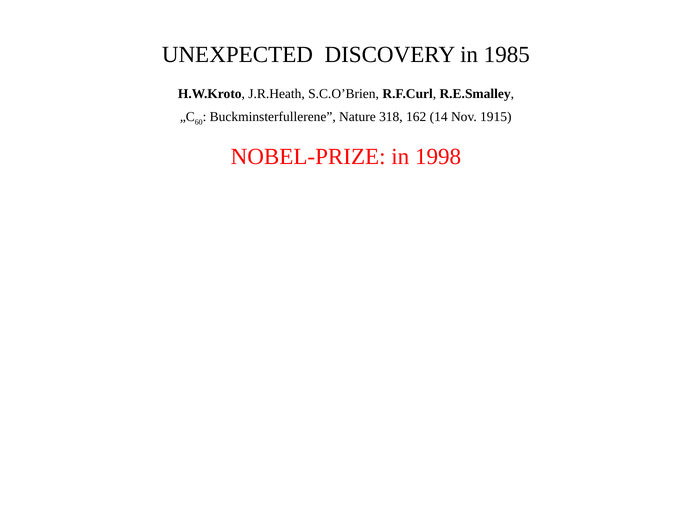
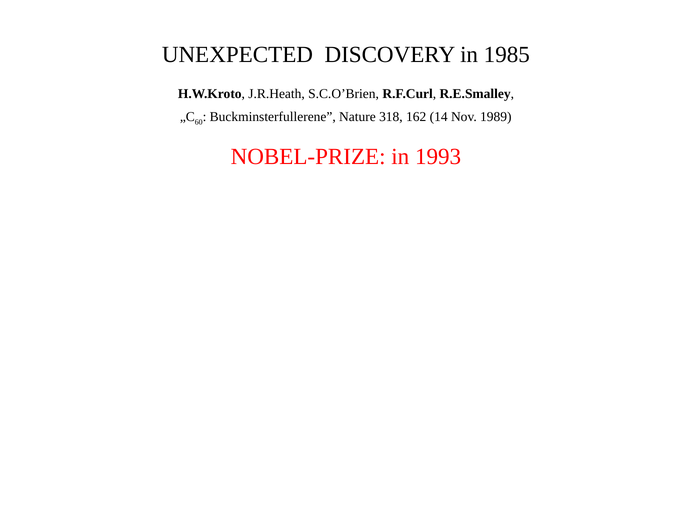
1915: 1915 -> 1989
1998: 1998 -> 1993
